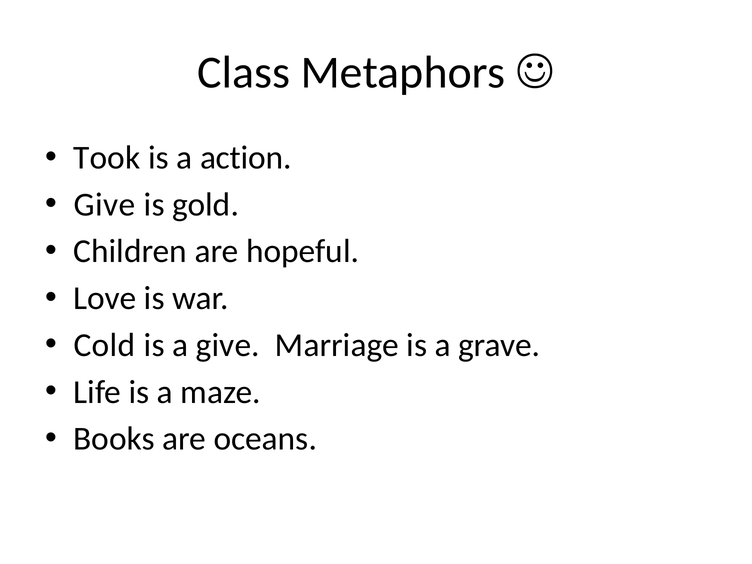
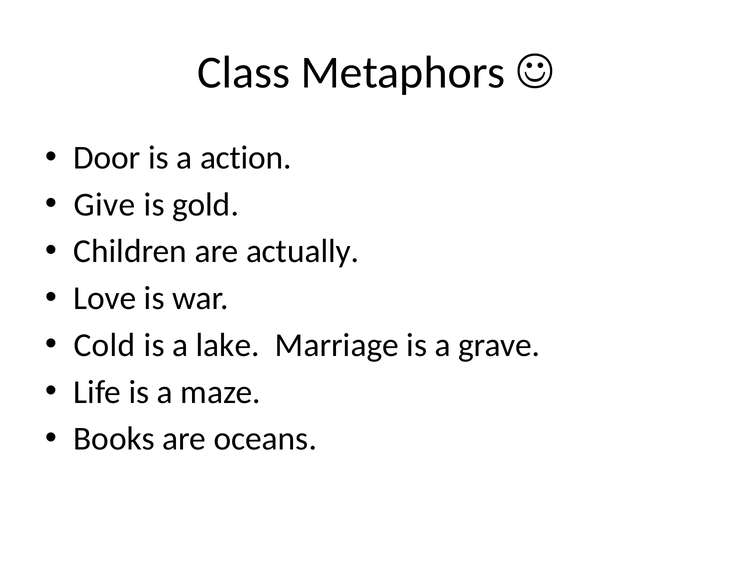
Took: Took -> Door
hopeful: hopeful -> actually
a give: give -> lake
